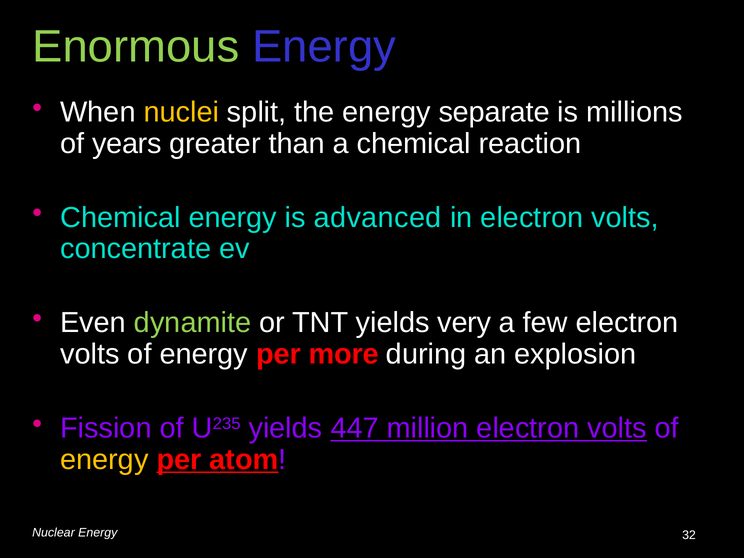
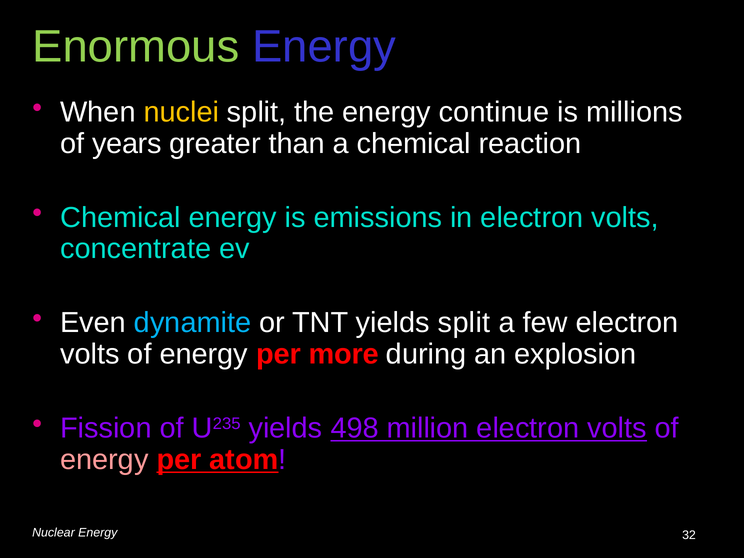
separate: separate -> continue
advanced: advanced -> emissions
dynamite colour: light green -> light blue
yields very: very -> split
447: 447 -> 498
energy at (104, 460) colour: yellow -> pink
